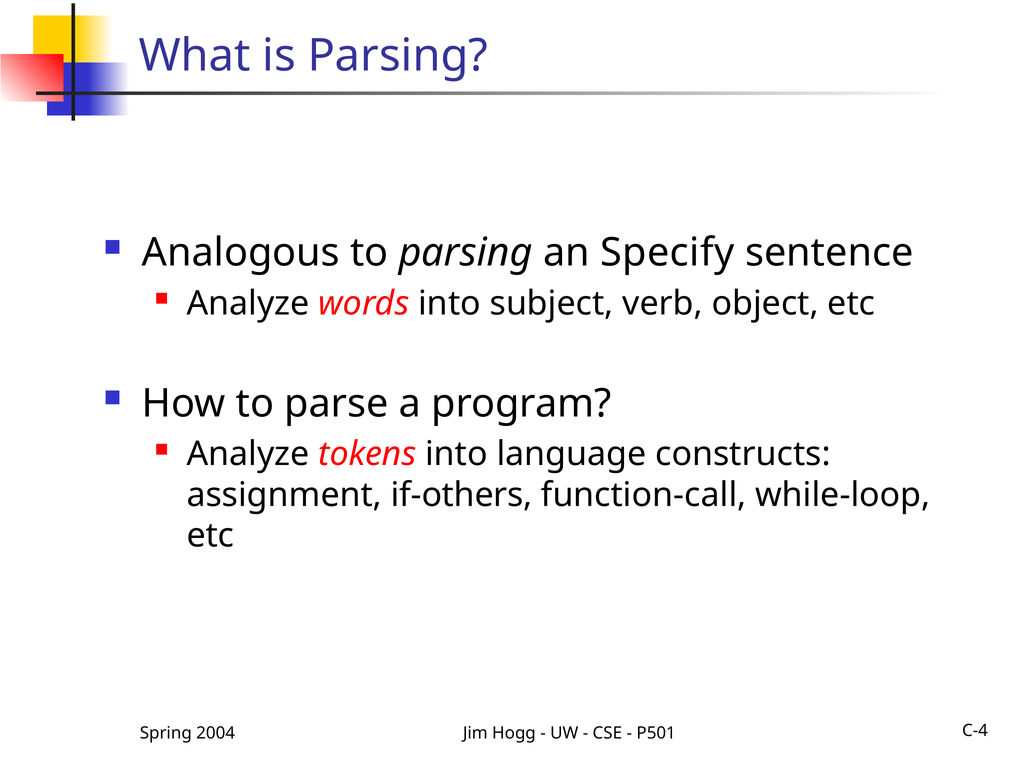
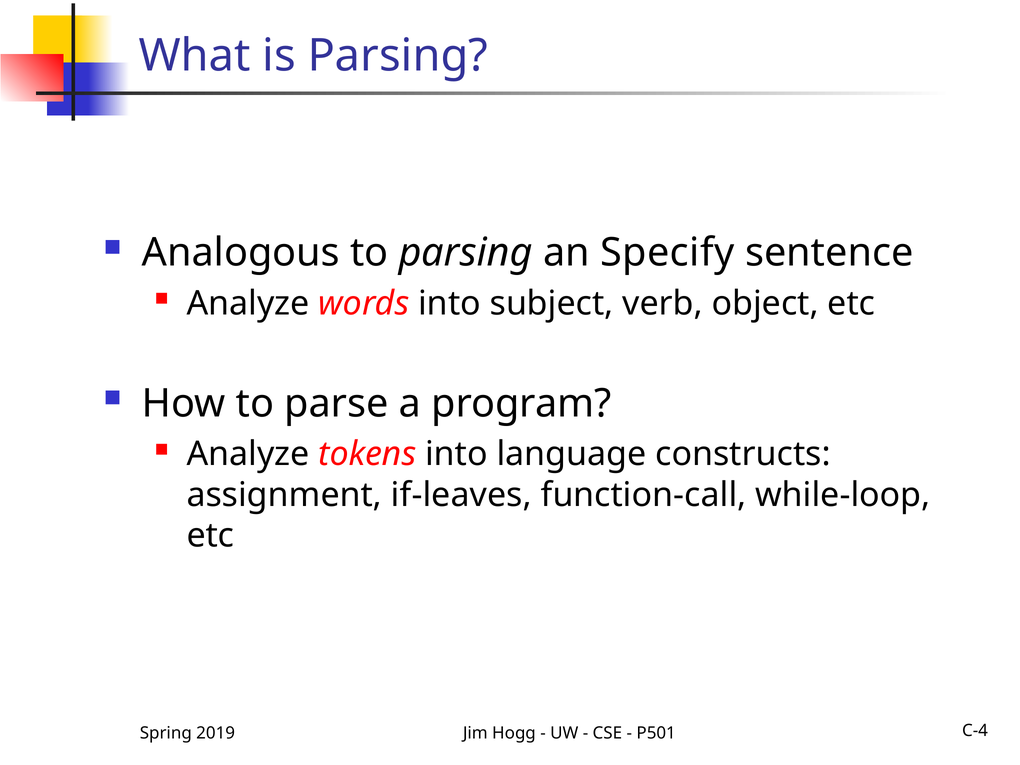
if-others: if-others -> if-leaves
2004: 2004 -> 2019
